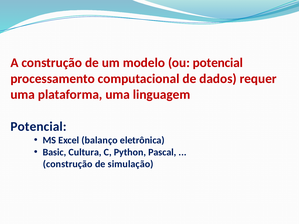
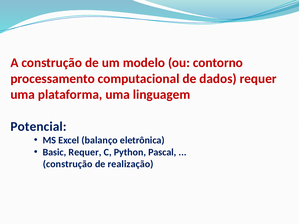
ou potencial: potencial -> contorno
Basic Cultura: Cultura -> Requer
simulação: simulação -> realização
